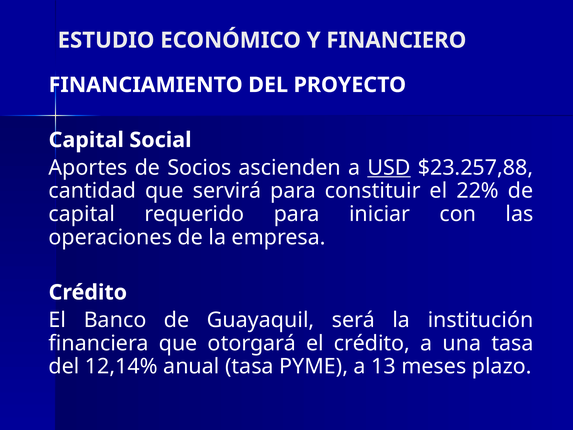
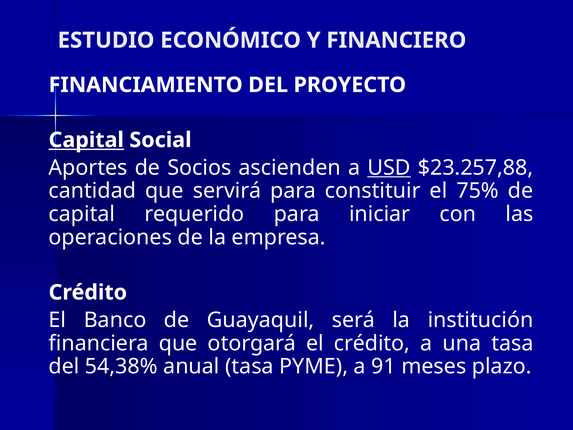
Capital at (86, 140) underline: none -> present
22%: 22% -> 75%
12,14%: 12,14% -> 54,38%
13: 13 -> 91
